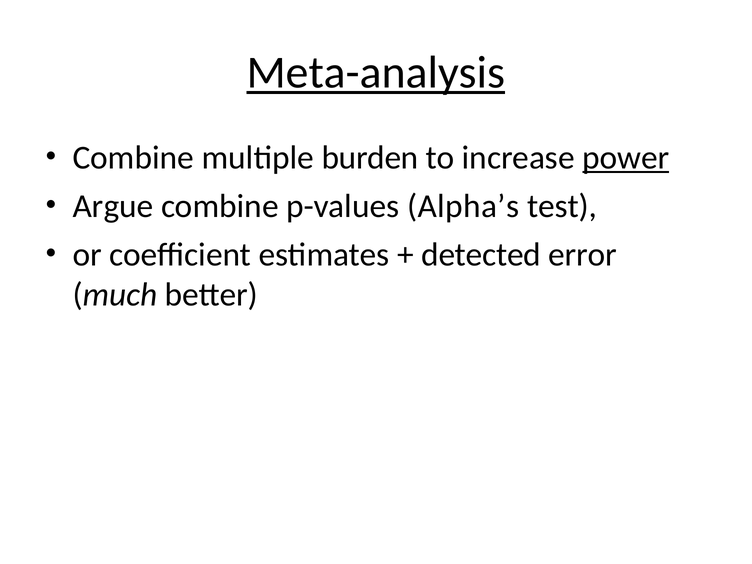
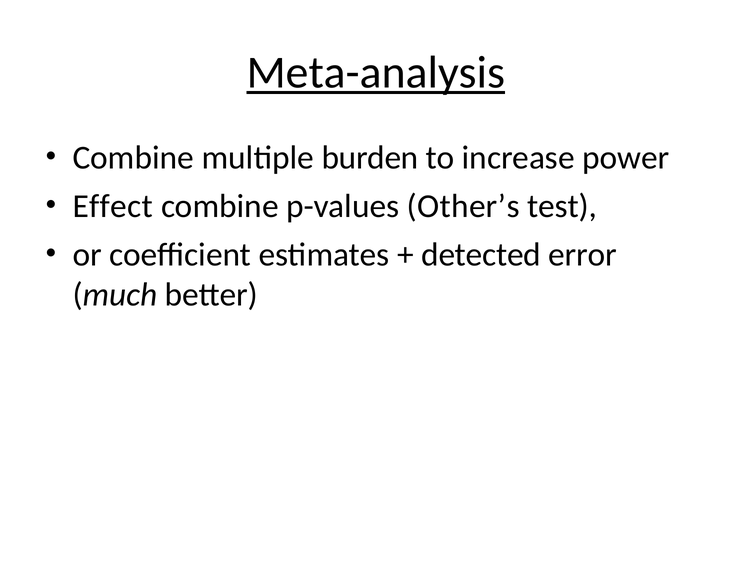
power underline: present -> none
Argue: Argue -> Effect
Alpha’s: Alpha’s -> Other’s
